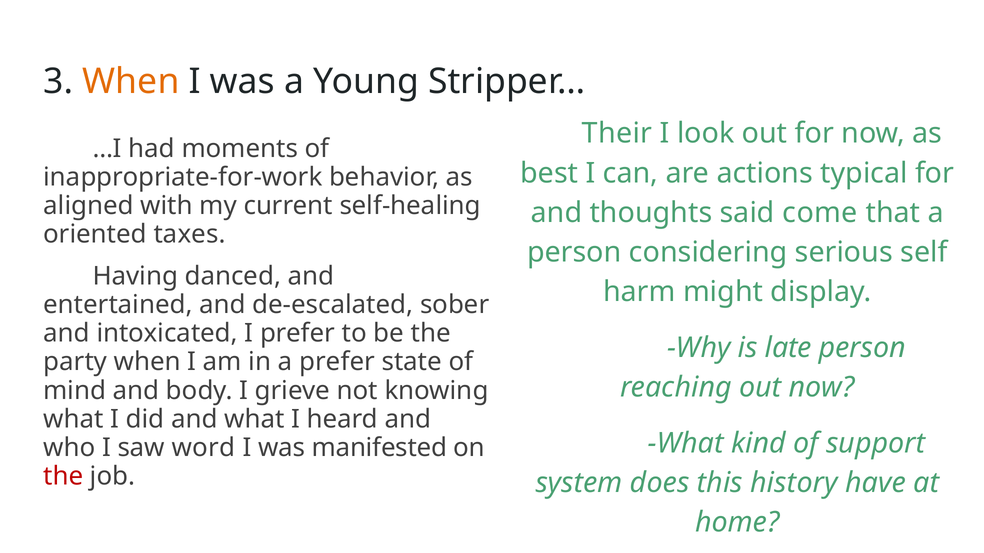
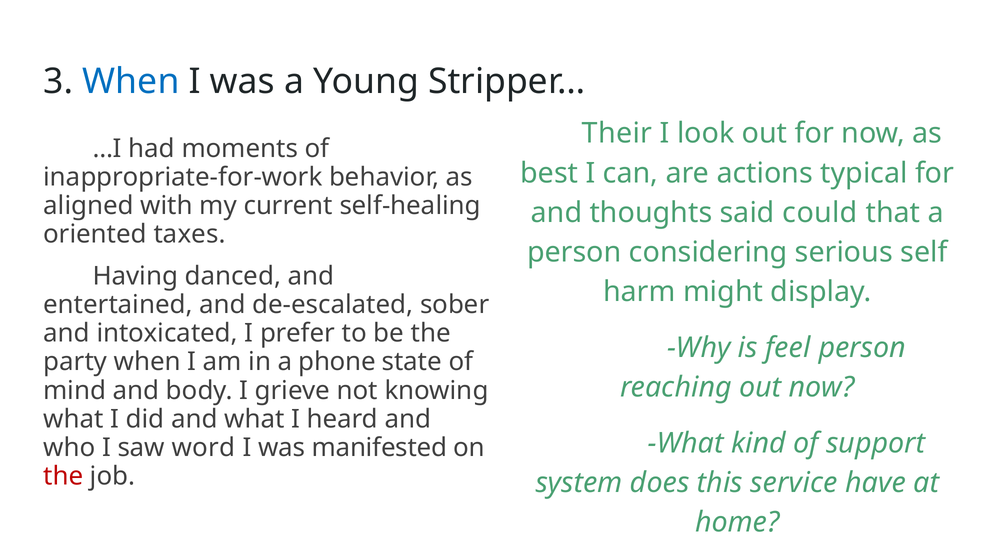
When at (131, 82) colour: orange -> blue
come: come -> could
late: late -> feel
a prefer: prefer -> phone
history: history -> service
